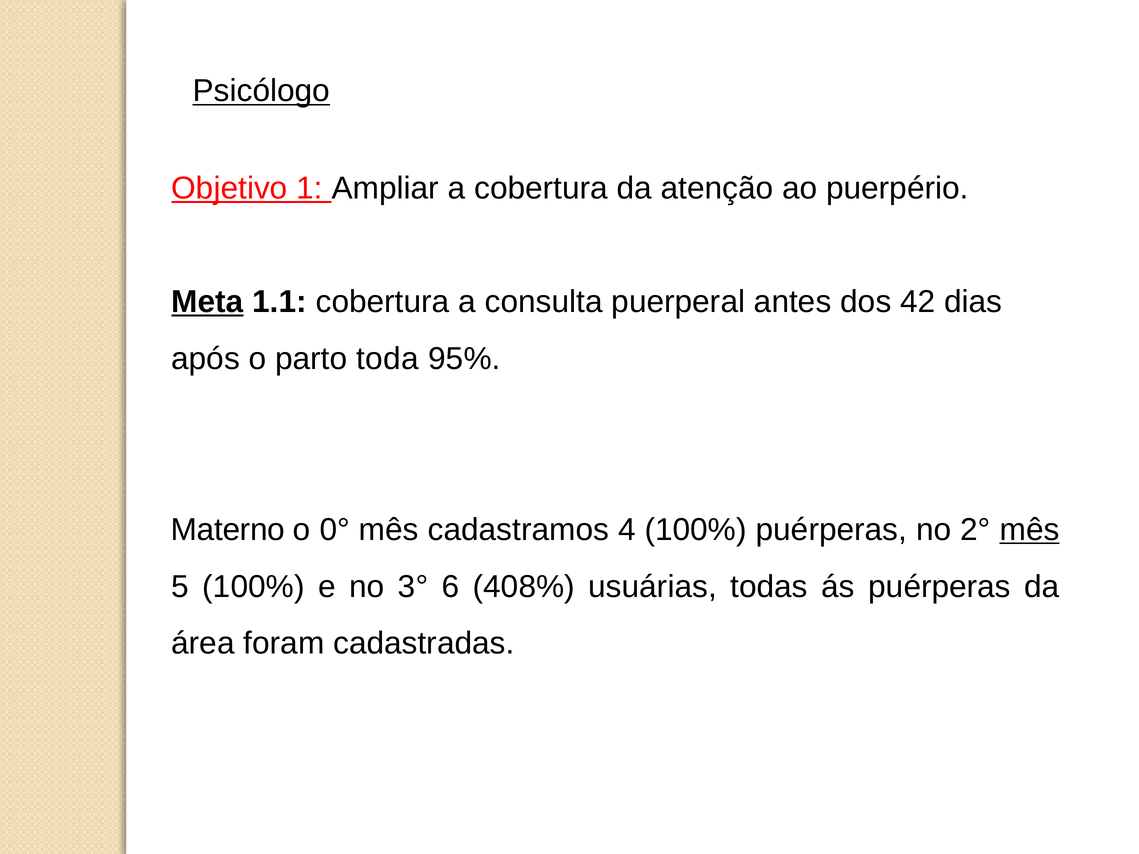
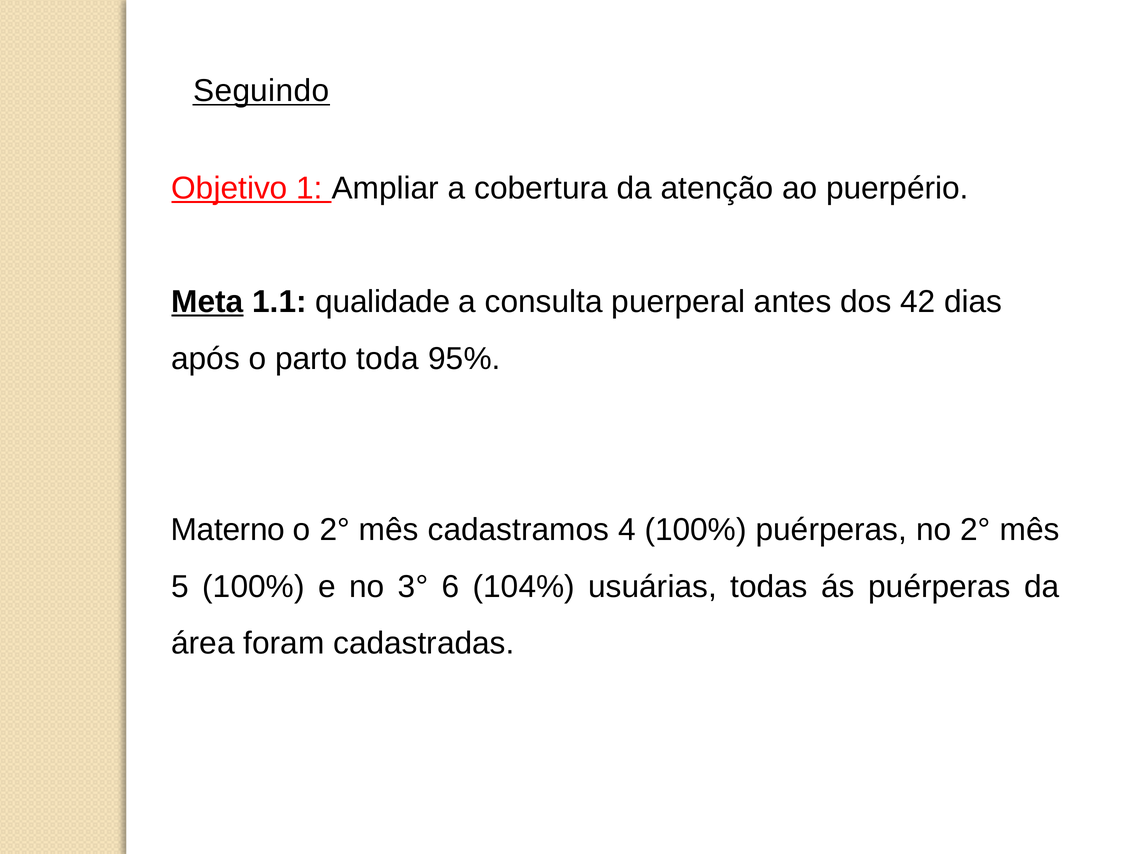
Psicólogo: Psicólogo -> Seguindo
1.1 cobertura: cobertura -> qualidade
o 0°: 0° -> 2°
mês at (1030, 530) underline: present -> none
408%: 408% -> 104%
